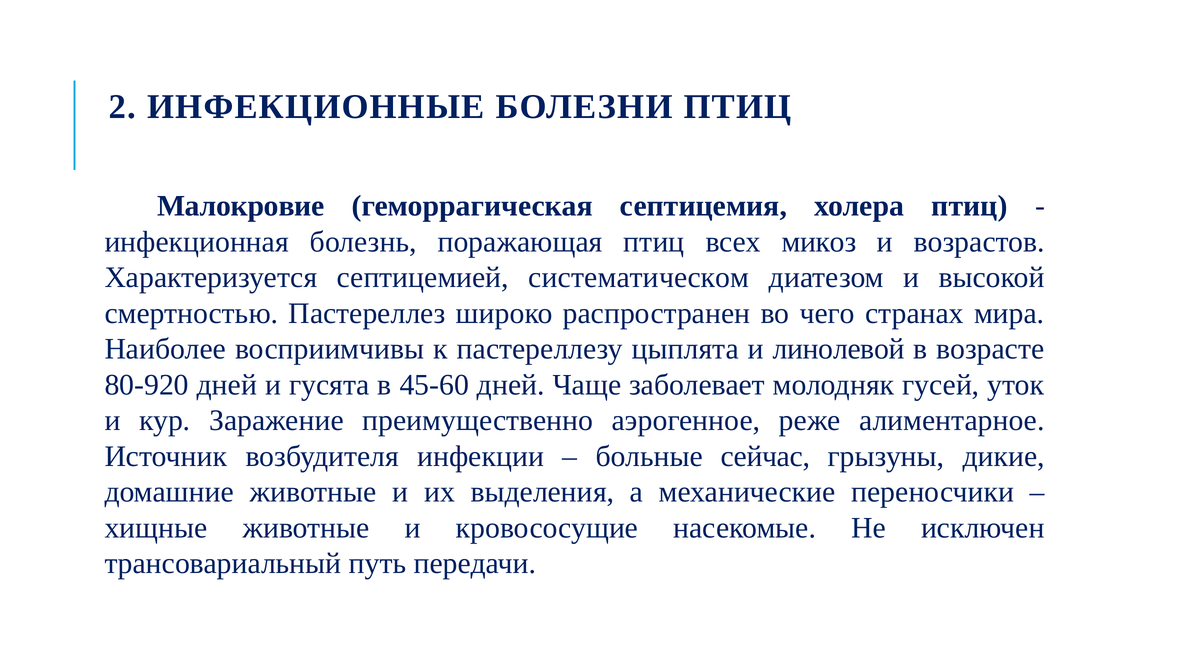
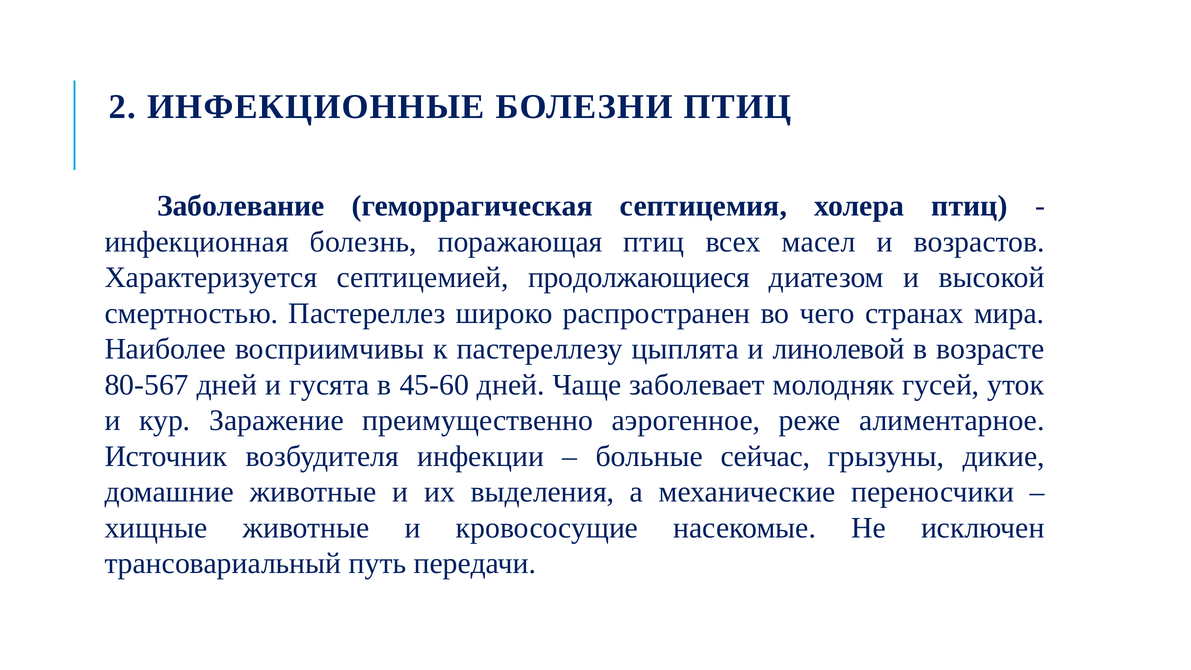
Малокровие: Малокровие -> Заболевание
микоз: микоз -> масел
систематическом: систематическом -> продолжающиеся
80-920: 80-920 -> 80-567
